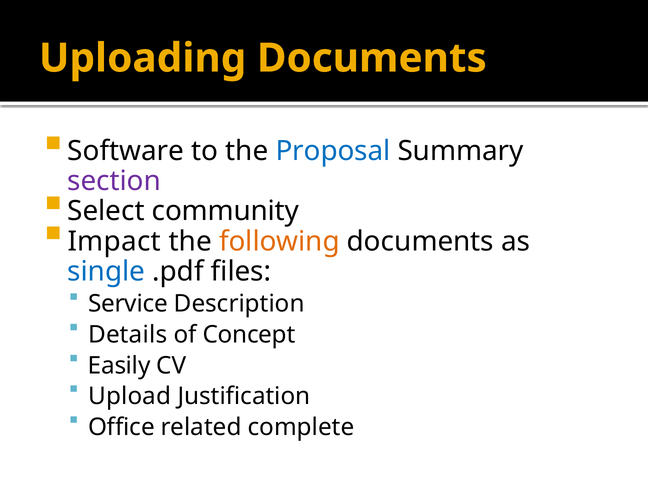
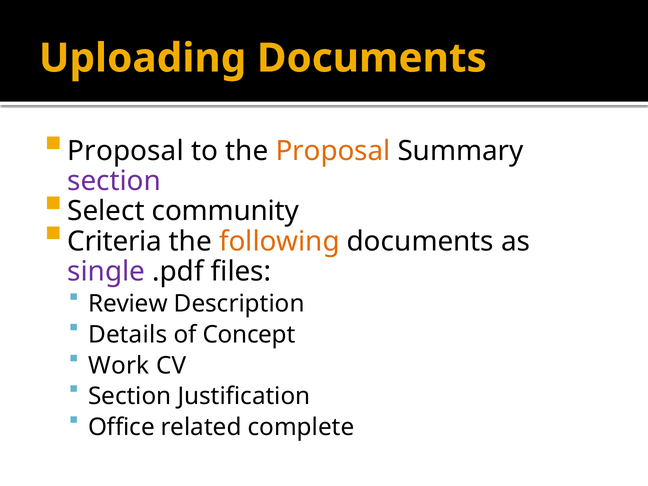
Software at (126, 151): Software -> Proposal
Proposal at (333, 151) colour: blue -> orange
Impact: Impact -> Criteria
single colour: blue -> purple
Service: Service -> Review
Easily: Easily -> Work
Upload at (130, 396): Upload -> Section
